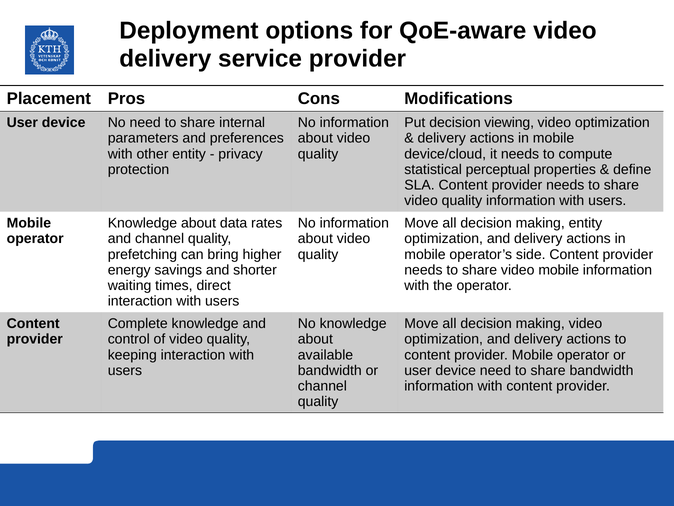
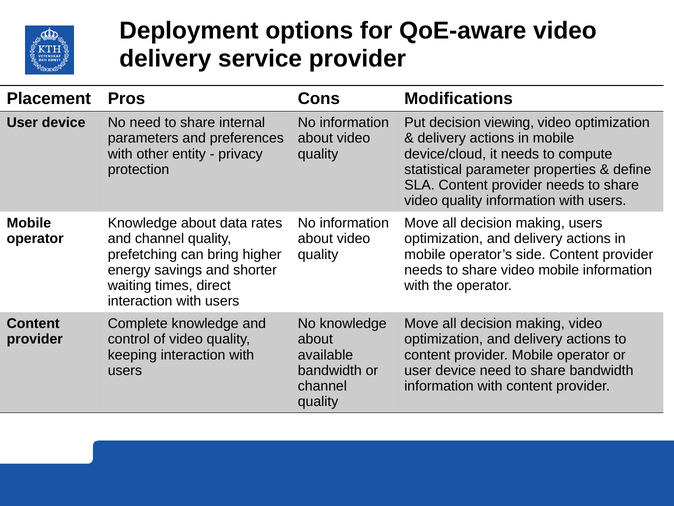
perceptual: perceptual -> parameter
making entity: entity -> users
